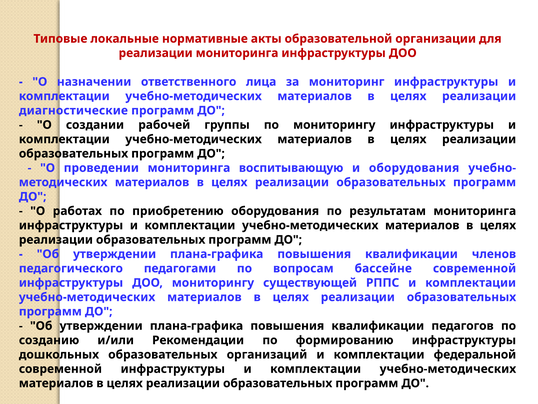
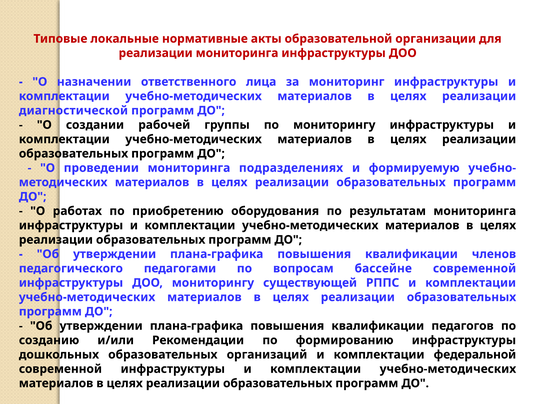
диагностические: диагностические -> диагностической
воспитывающую: воспитывающую -> подразделениях
и оборудования: оборудования -> формируемую
